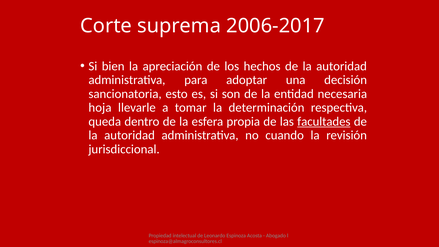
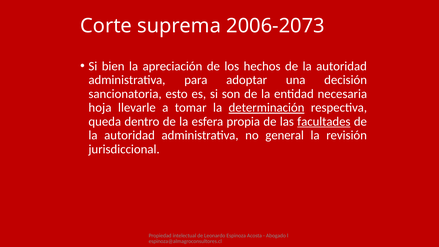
2006-2017: 2006-2017 -> 2006-2073
determinación underline: none -> present
cuando: cuando -> general
